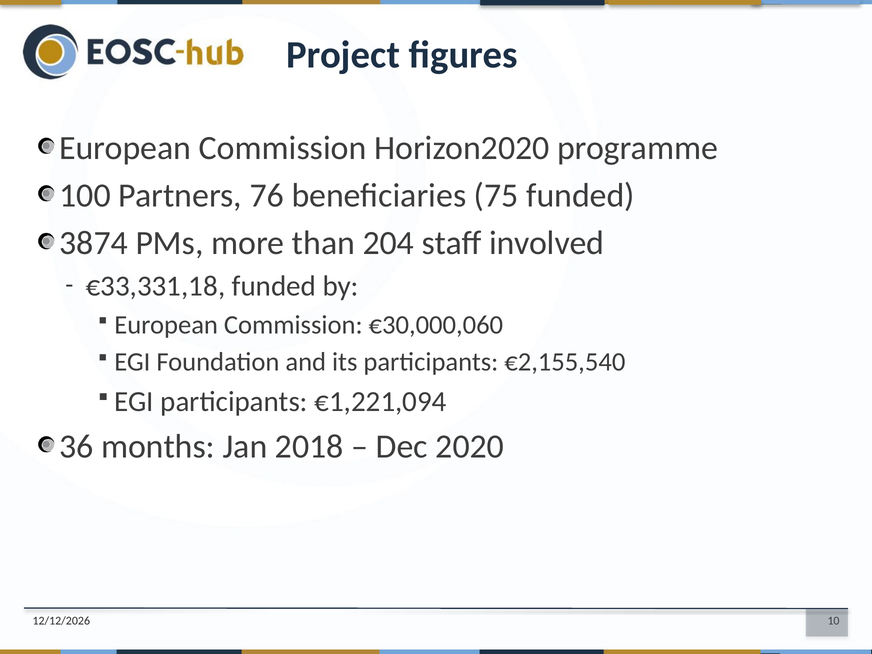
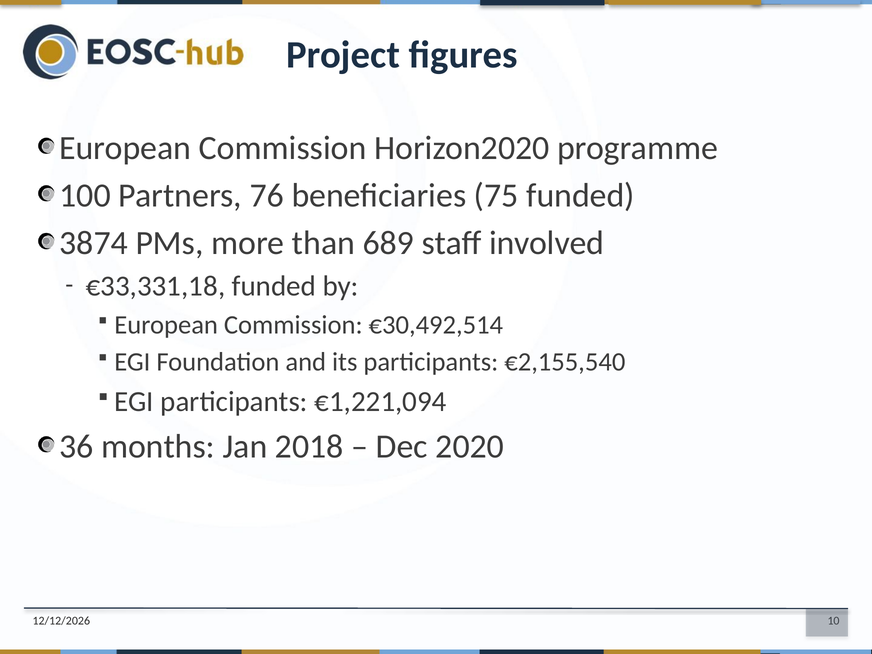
204: 204 -> 689
€30,000,060: €30,000,060 -> €30,492,514
